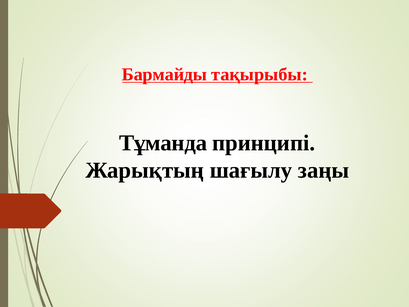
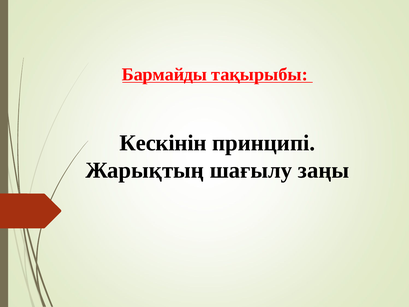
Тұманда: Тұманда -> Кескінін
